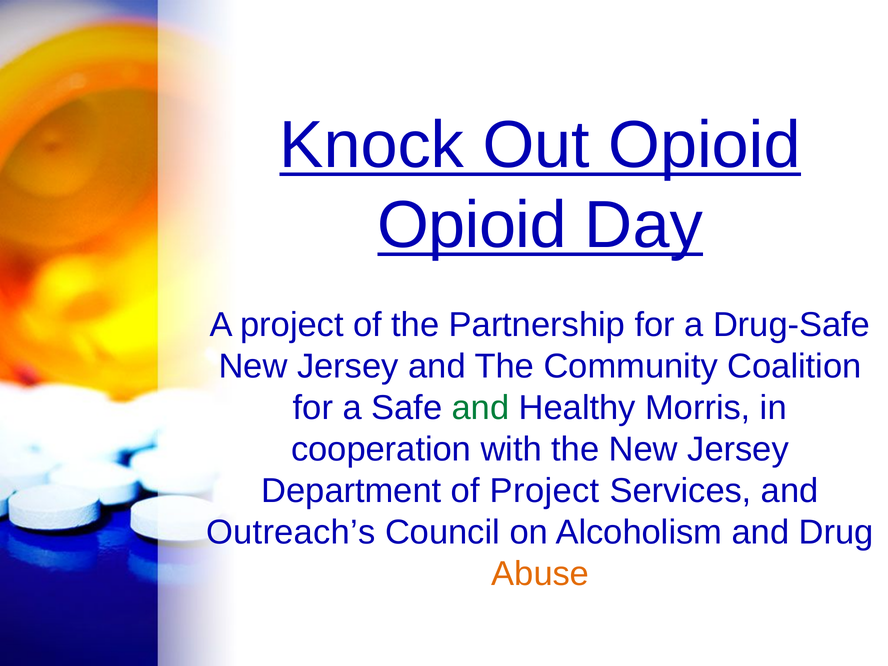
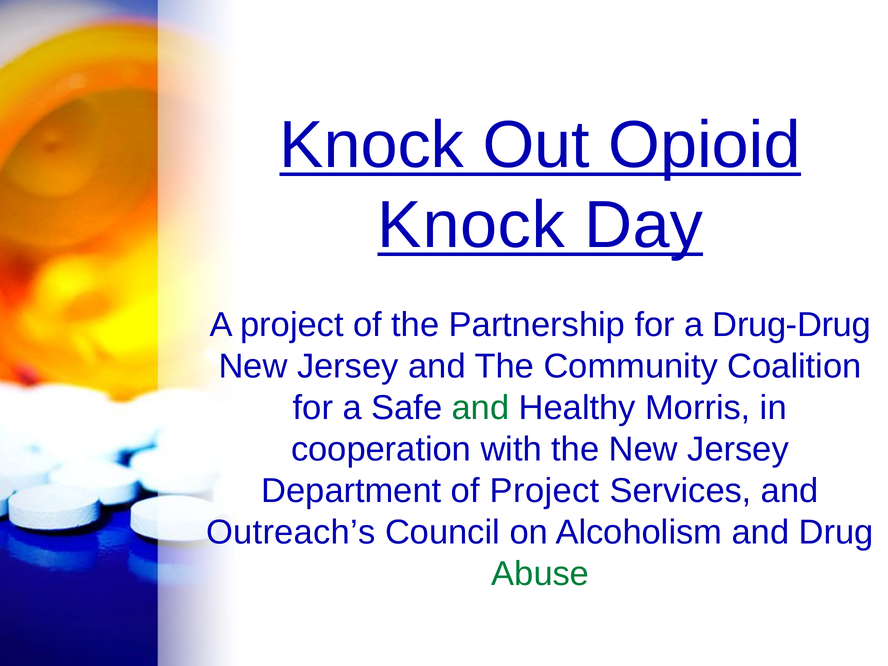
Opioid at (472, 225): Opioid -> Knock
Drug-Safe: Drug-Safe -> Drug-Drug
Abuse colour: orange -> green
